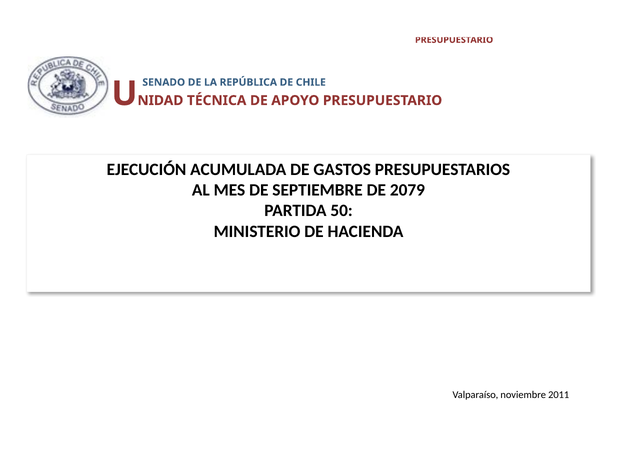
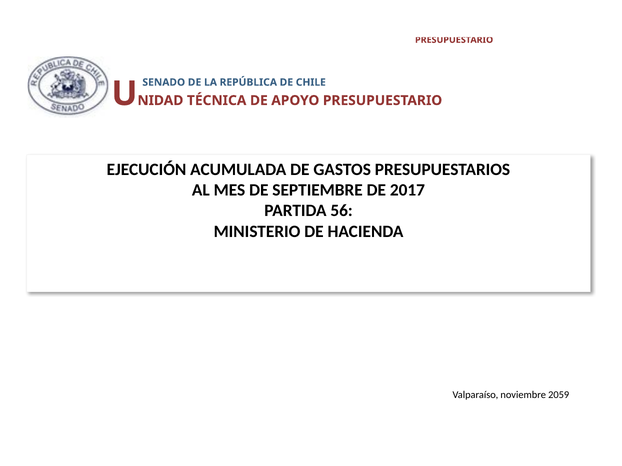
2079: 2079 -> 2017
50: 50 -> 56
2011: 2011 -> 2059
